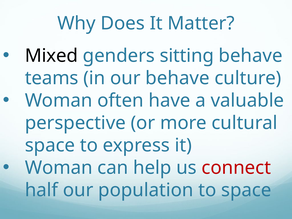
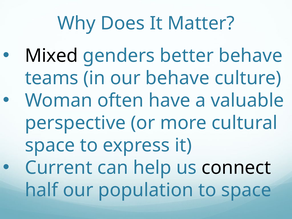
sitting: sitting -> better
Woman at (59, 168): Woman -> Current
connect colour: red -> black
